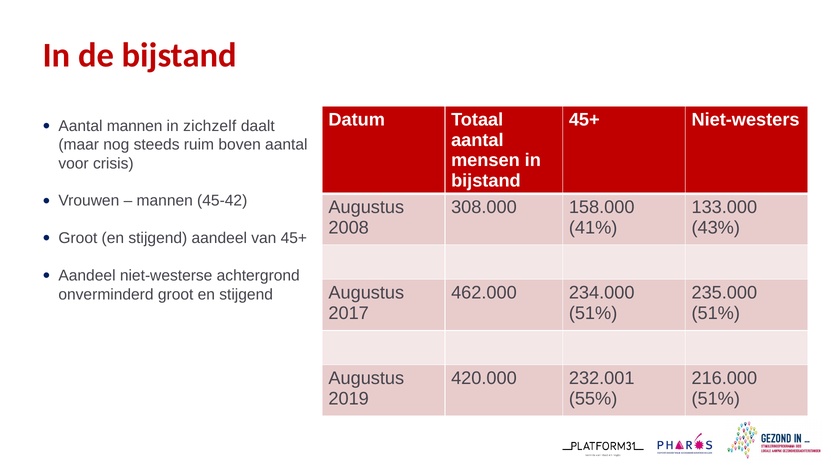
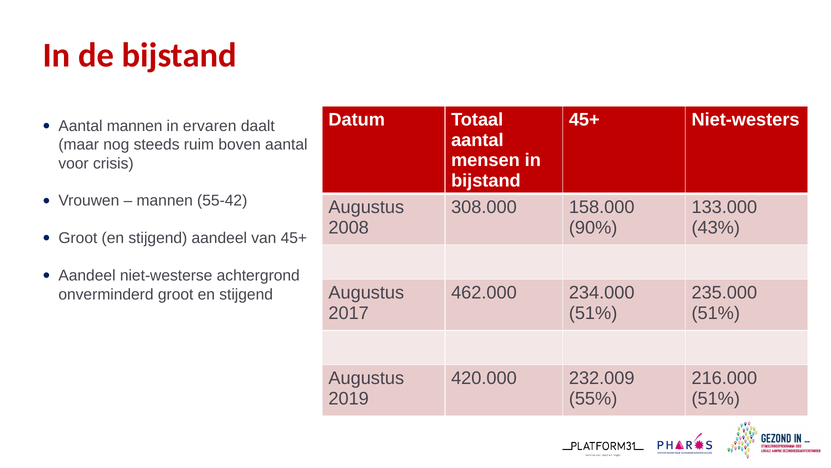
zichzelf: zichzelf -> ervaren
45-42: 45-42 -> 55-42
41%: 41% -> 90%
232.001: 232.001 -> 232.009
